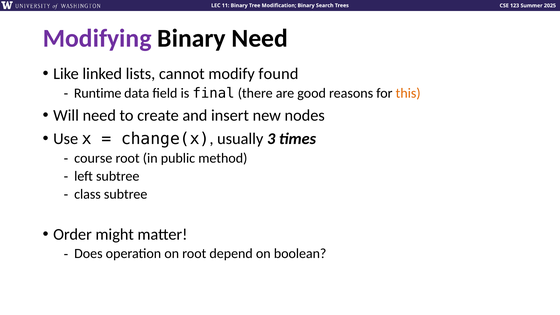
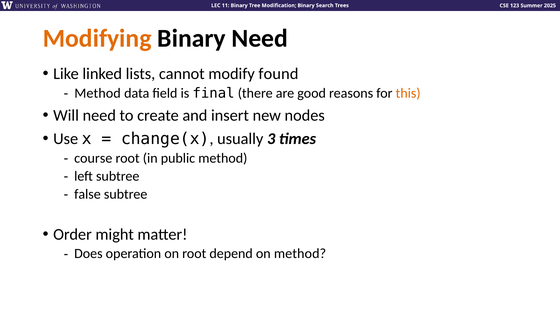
Modifying colour: purple -> orange
Runtime at (98, 93): Runtime -> Method
class: class -> false
on boolean: boolean -> method
